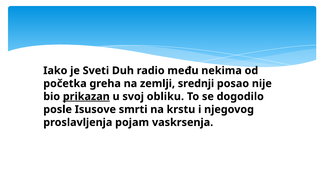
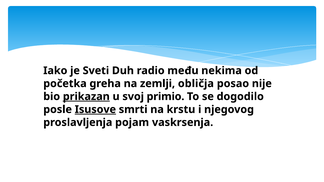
srednji: srednji -> obličja
obliku: obliku -> primio
Isusove underline: none -> present
